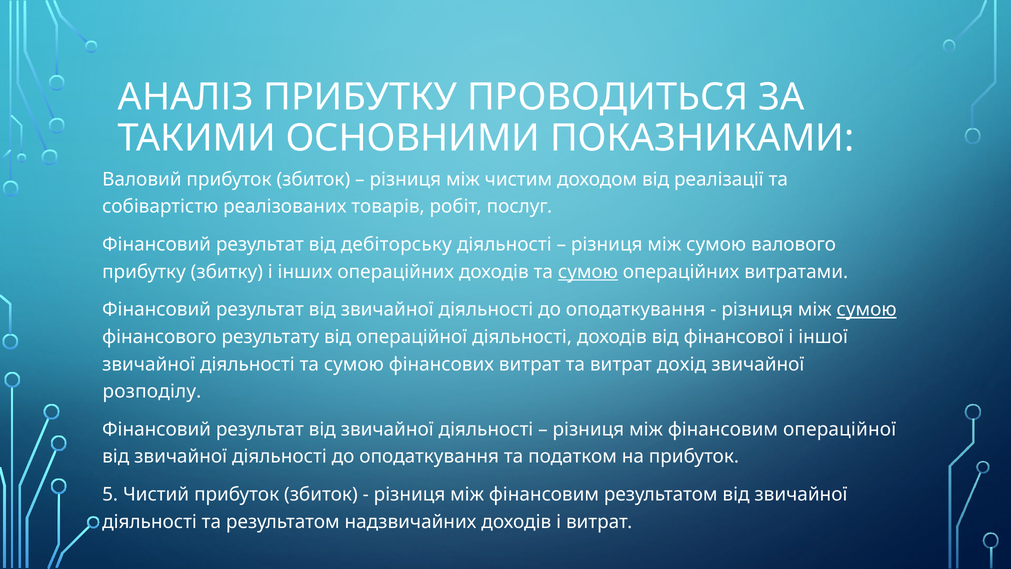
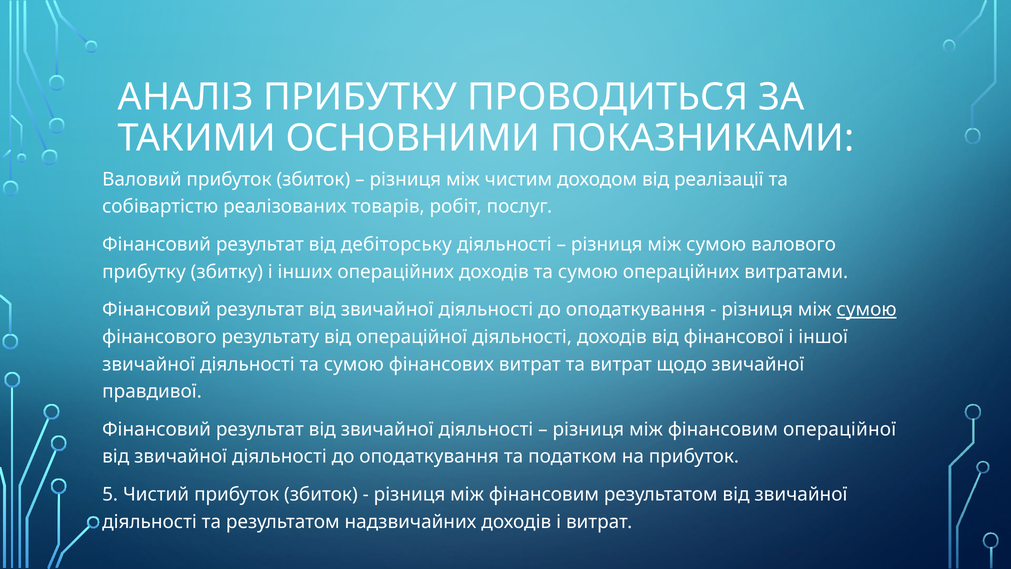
сумою at (588, 272) underline: present -> none
дохід: дохід -> щодо
розподілу: розподілу -> правдивої
